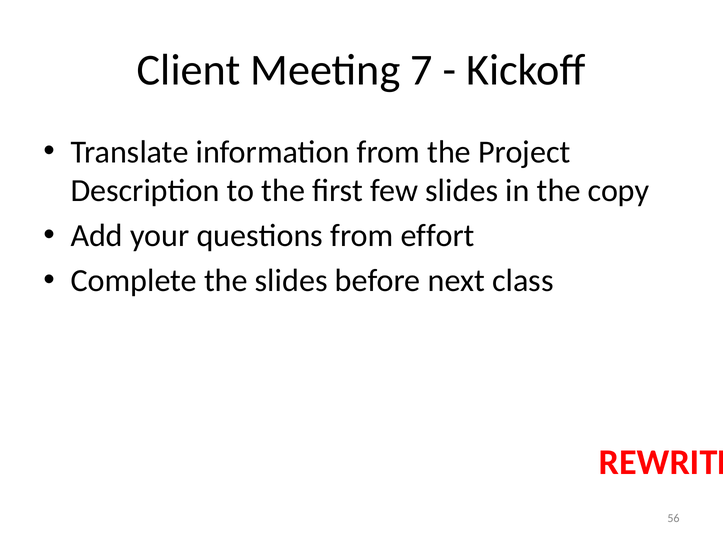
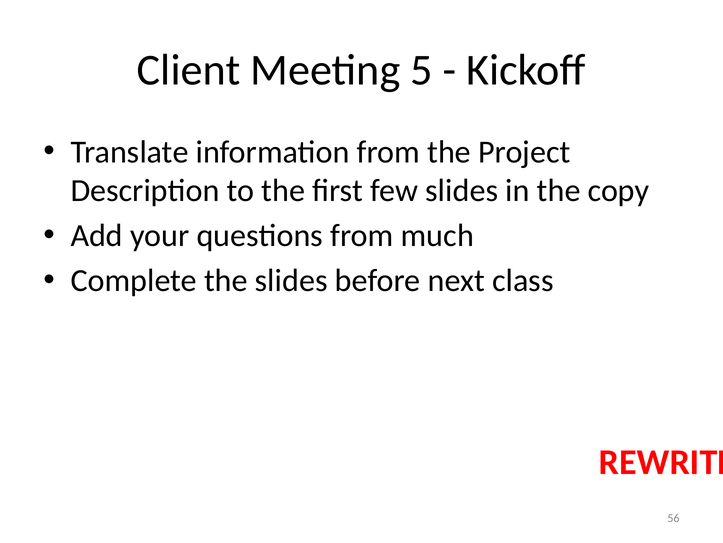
7: 7 -> 5
effort: effort -> much
